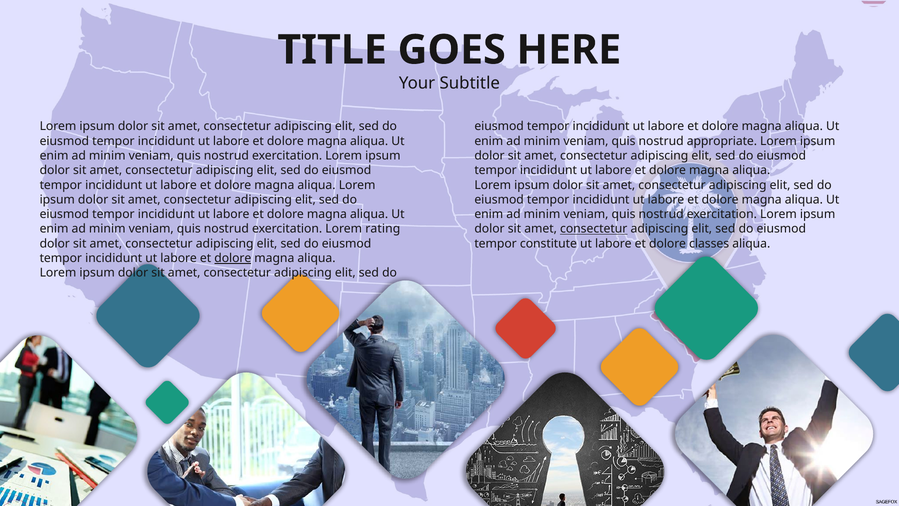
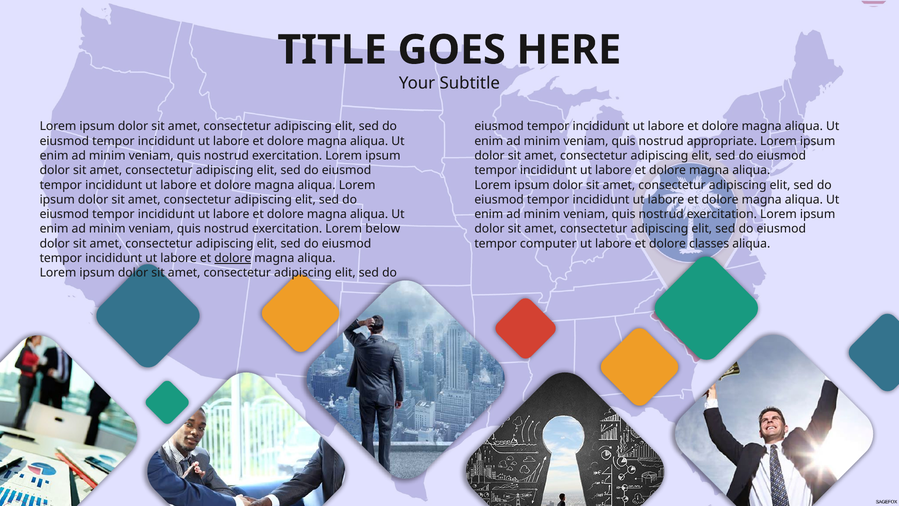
rating: rating -> below
consectetur at (594, 229) underline: present -> none
constitute: constitute -> computer
